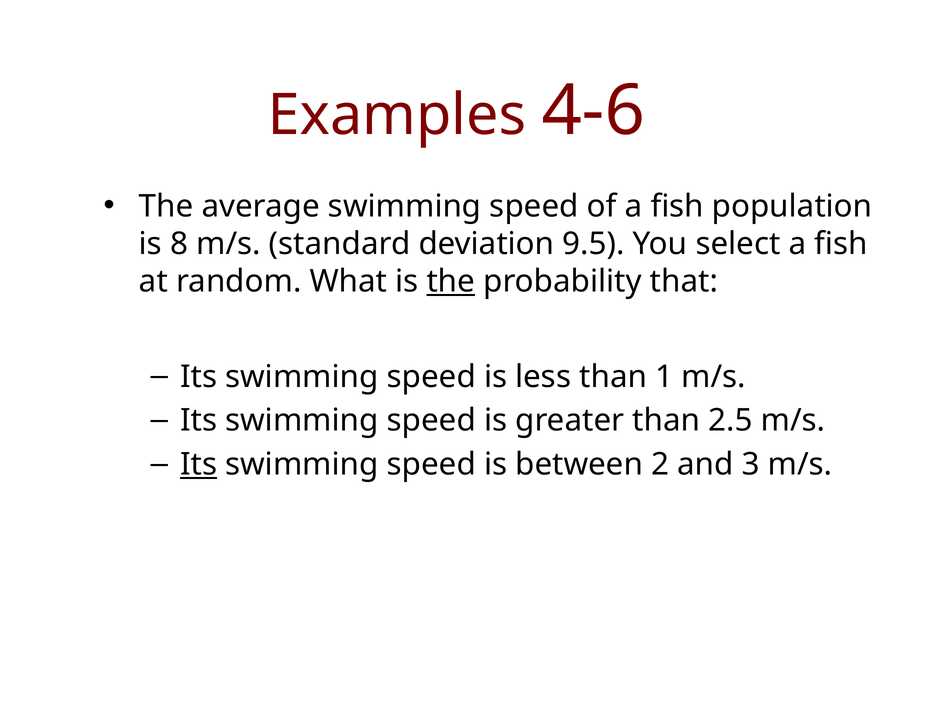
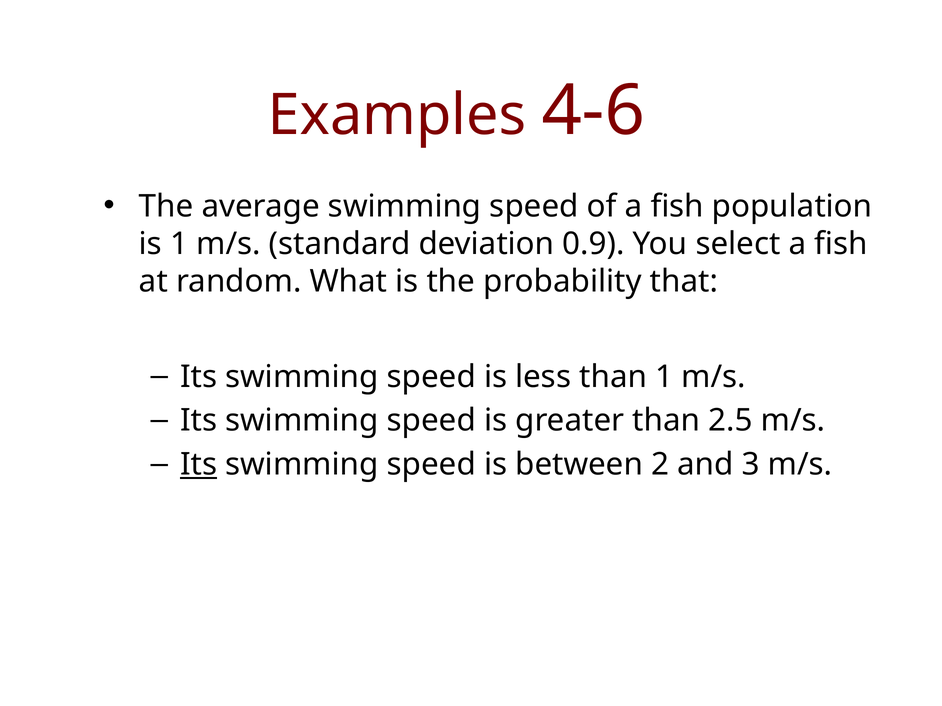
is 8: 8 -> 1
9.5: 9.5 -> 0.9
the at (451, 282) underline: present -> none
